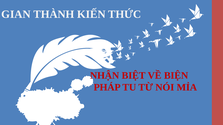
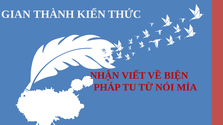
BIỆT: BIỆT -> VIẾT
